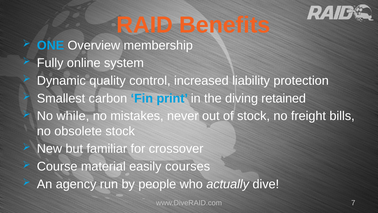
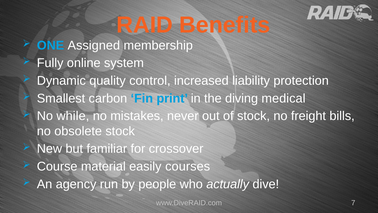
Overview: Overview -> Assigned
retained: retained -> medical
